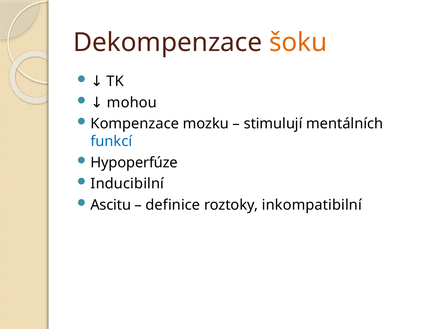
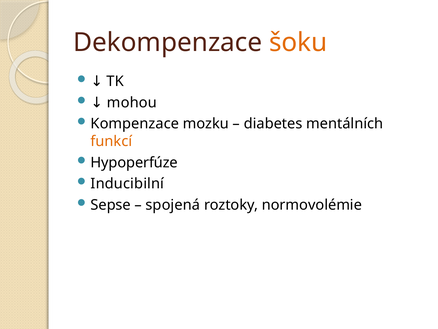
stimulují: stimulují -> diabetes
funkcí colour: blue -> orange
Ascitu: Ascitu -> Sepse
definice: definice -> spojená
inkompatibilní: inkompatibilní -> normovolémie
